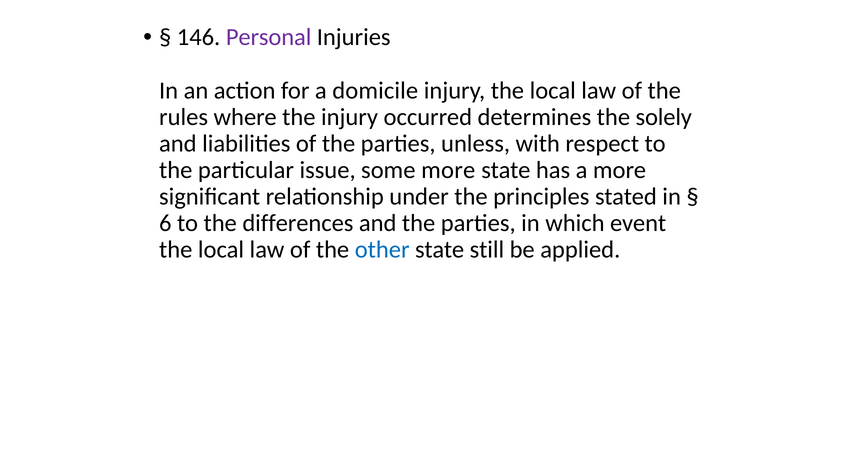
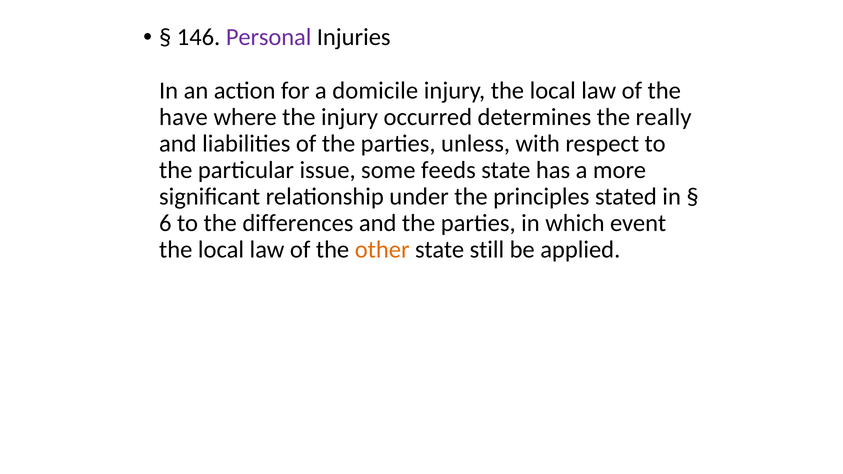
rules: rules -> have
solely: solely -> really
some more: more -> feeds
other colour: blue -> orange
